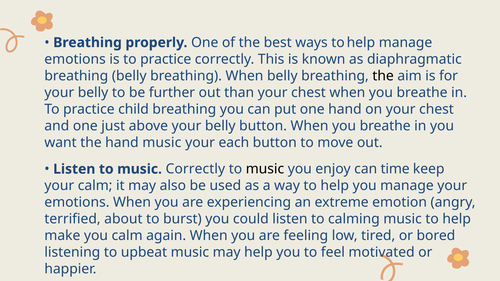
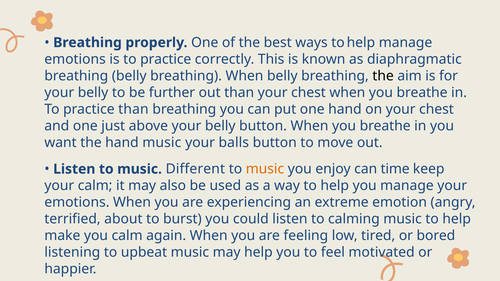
practice child: child -> than
each: each -> balls
music Correctly: Correctly -> Different
music at (265, 169) colour: black -> orange
